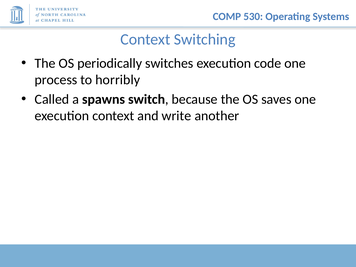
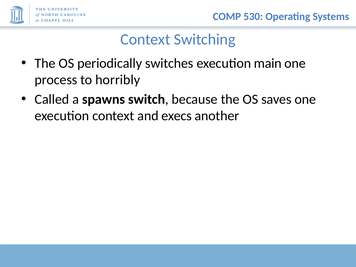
code: code -> main
write: write -> execs
